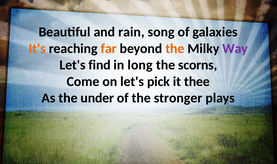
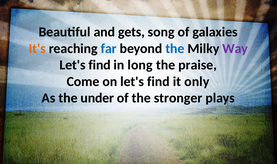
rain: rain -> gets
far colour: orange -> blue
the at (175, 49) colour: orange -> blue
scorns: scorns -> praise
on let's pick: pick -> find
thee: thee -> only
